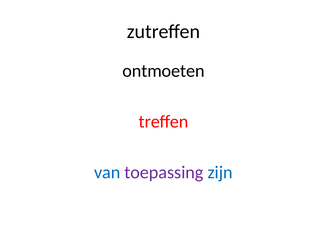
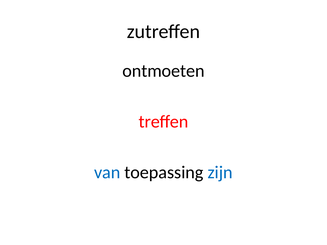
toepassing colour: purple -> black
